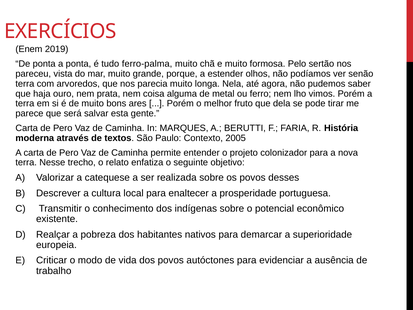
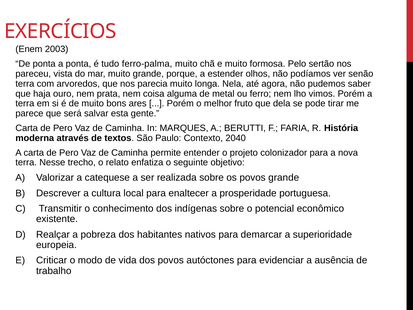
2019: 2019 -> 2003
2005: 2005 -> 2040
povos desses: desses -> grande
